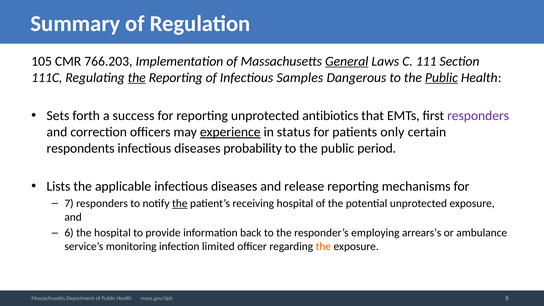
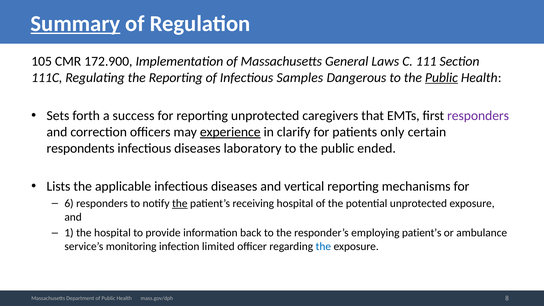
Summary underline: none -> present
766.203: 766.203 -> 172.900
General underline: present -> none
the at (137, 78) underline: present -> none
antibiotics: antibiotics -> caregivers
status: status -> clarify
probability: probability -> laboratory
period: period -> ended
release: release -> vertical
7: 7 -> 6
6: 6 -> 1
employing arrears’s: arrears’s -> patient’s
the at (323, 247) colour: orange -> blue
